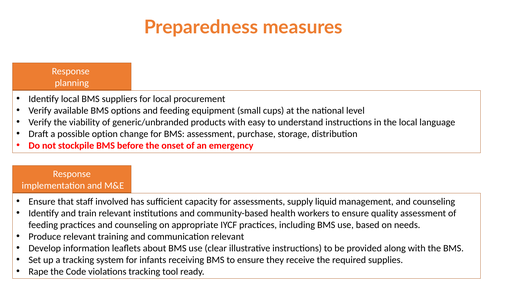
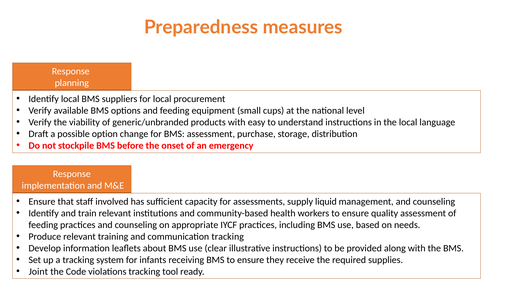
communication relevant: relevant -> tracking
Rape: Rape -> Joint
